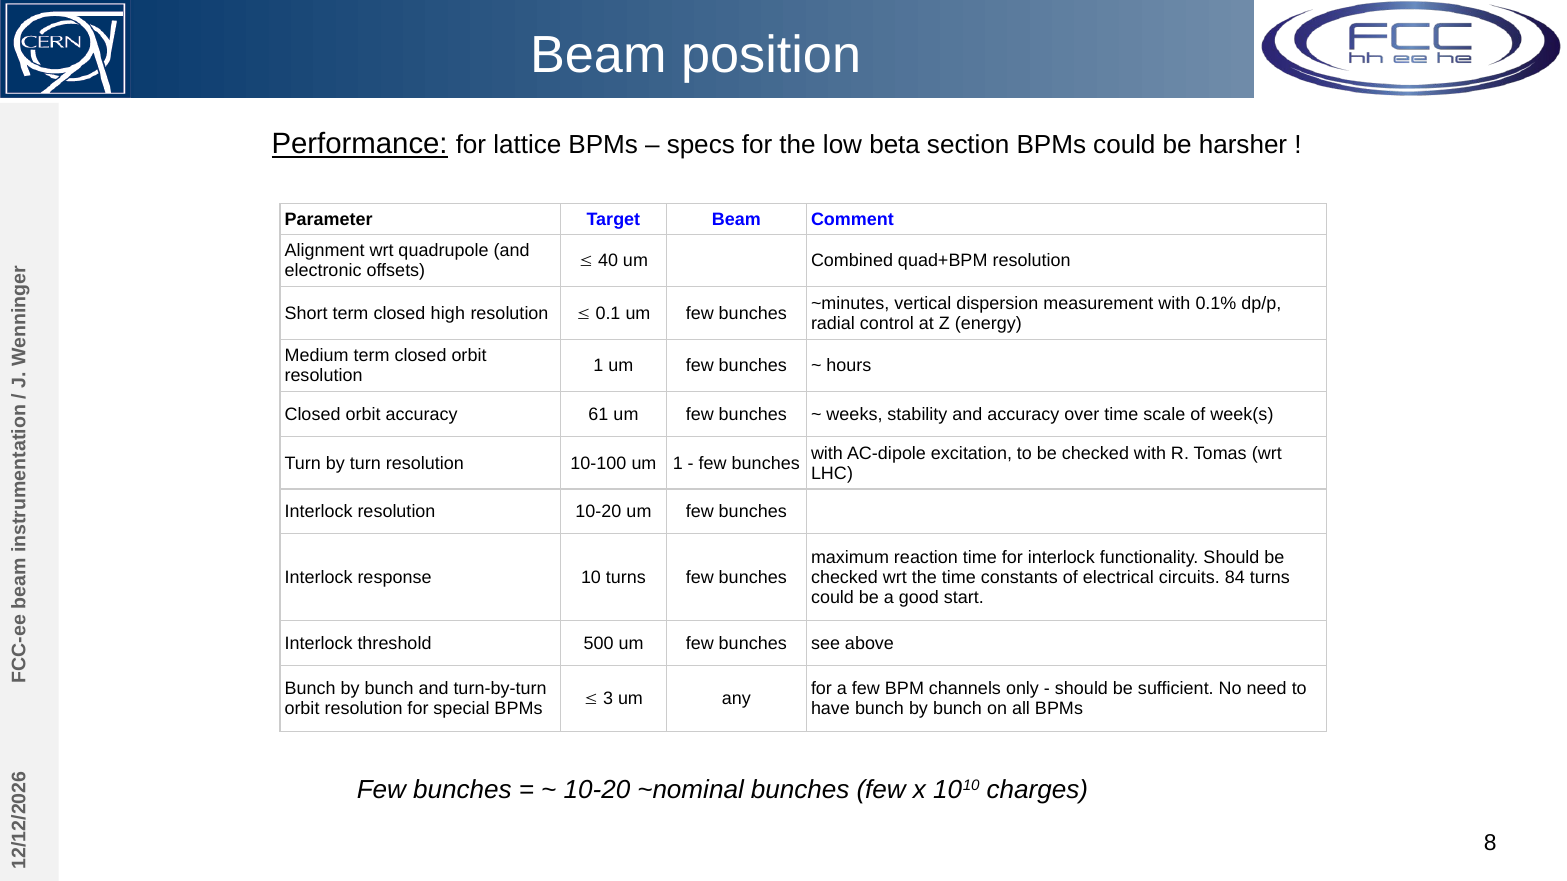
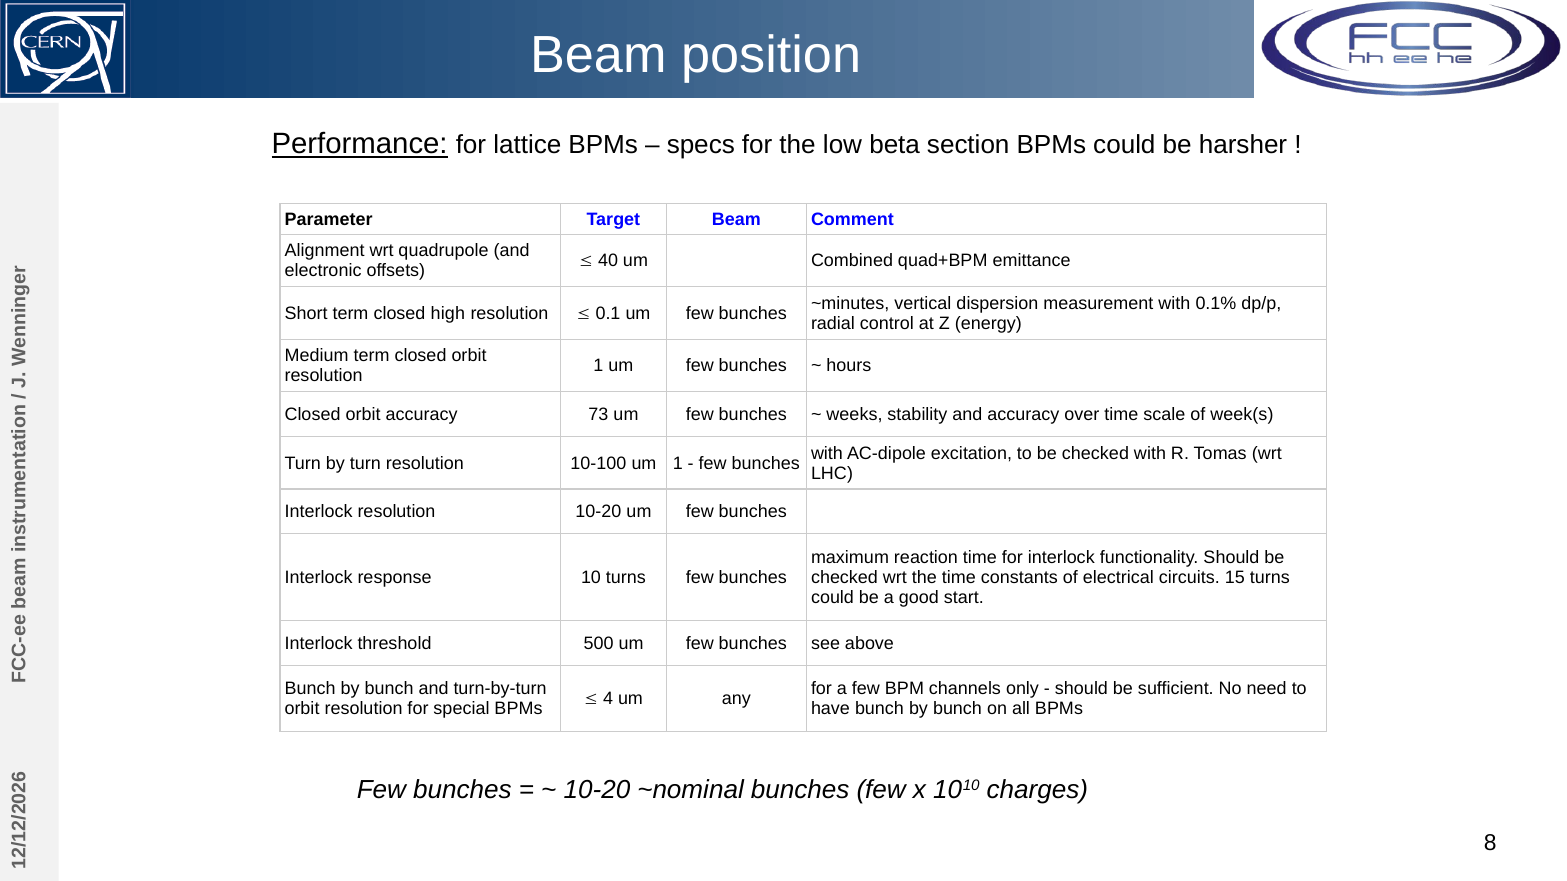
quad+BPM resolution: resolution -> emittance
61: 61 -> 73
84: 84 -> 15
3: 3 -> 4
